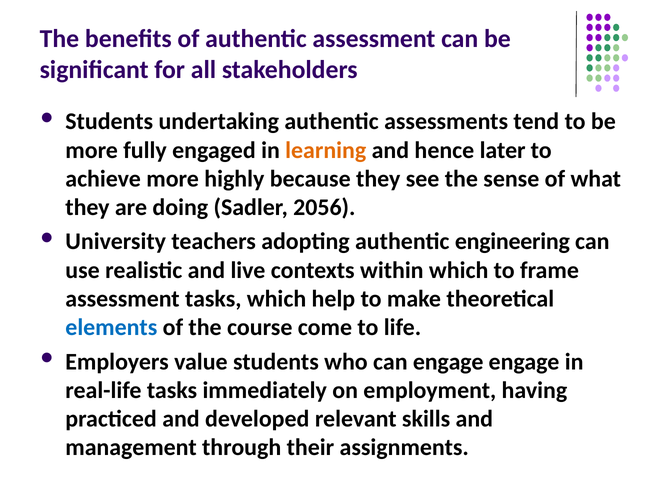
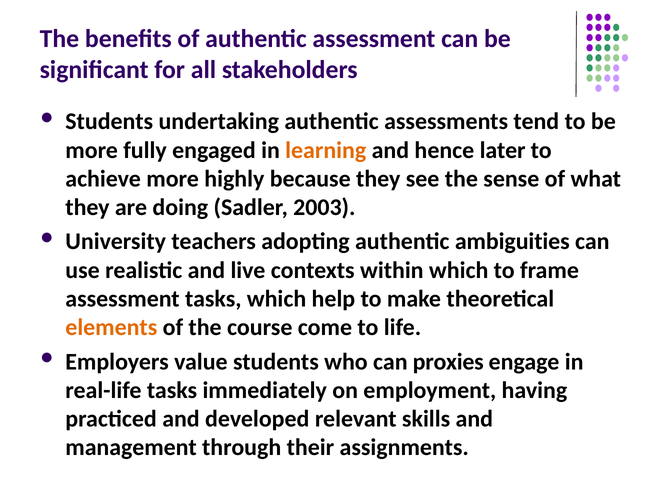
2056: 2056 -> 2003
engineering: engineering -> ambiguities
elements colour: blue -> orange
can engage: engage -> proxies
